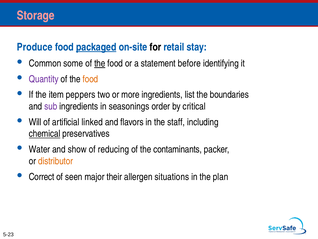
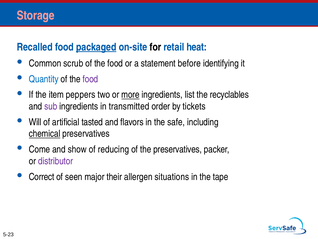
Produce: Produce -> Recalled
stay: stay -> heat
some: some -> scrub
the at (100, 63) underline: present -> none
Quantity colour: purple -> blue
food at (90, 79) colour: orange -> purple
more underline: none -> present
boundaries: boundaries -> recyclables
seasonings: seasonings -> transmitted
critical: critical -> tickets
linked: linked -> tasted
staff: staff -> safe
Water: Water -> Come
the contaminants: contaminants -> preservatives
distributor colour: orange -> purple
plan: plan -> tape
